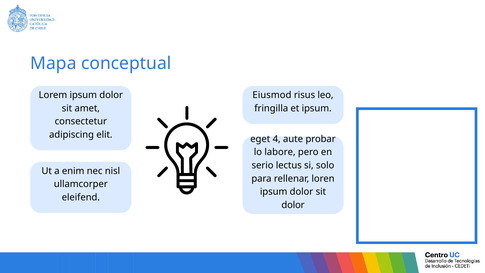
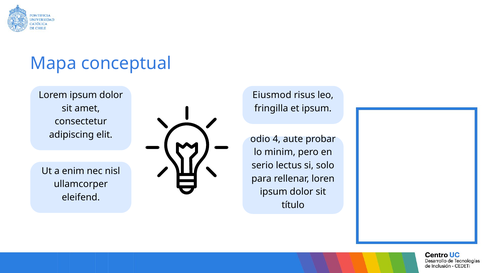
eget: eget -> odio
labore: labore -> minim
dolor at (293, 205): dolor -> título
